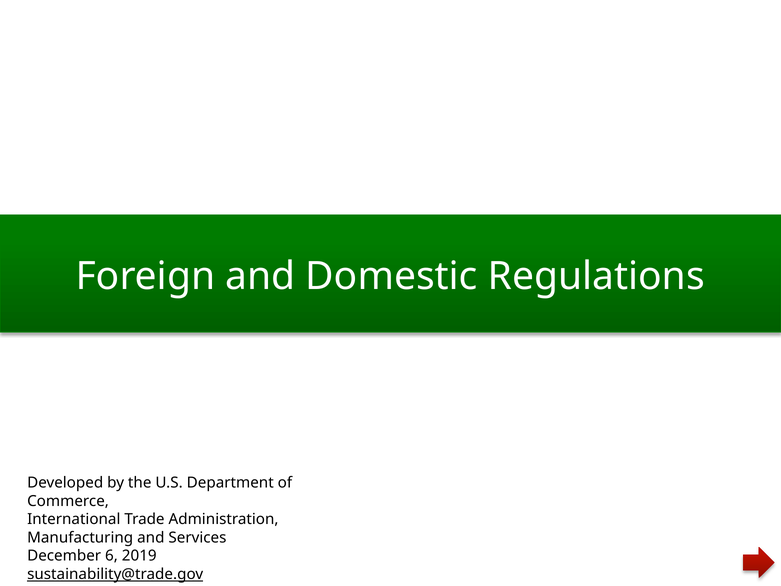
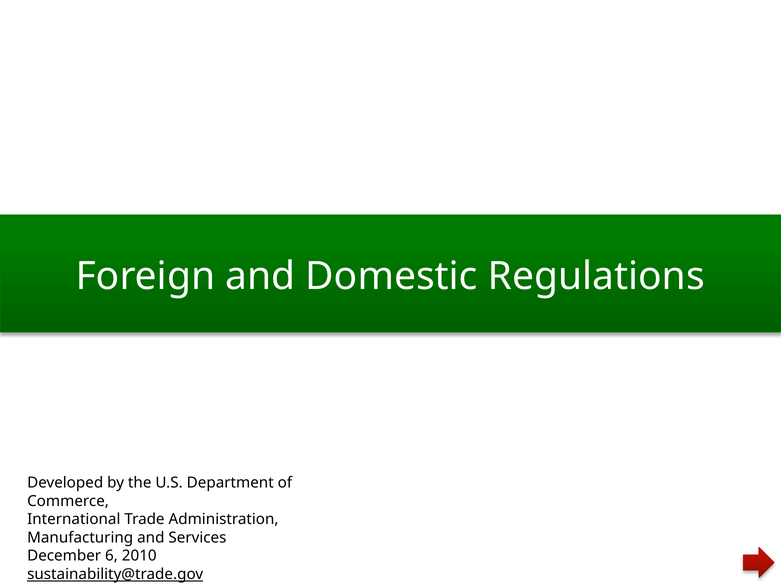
2019: 2019 -> 2010
